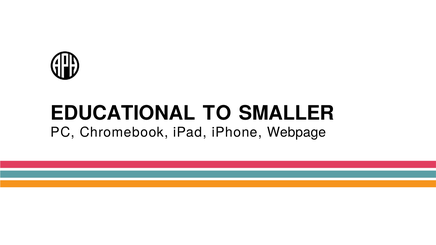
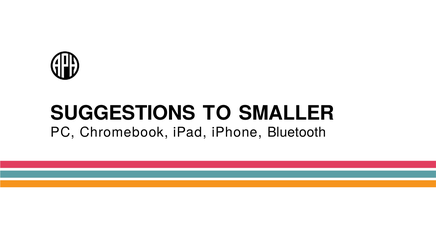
EDUCATIONAL: EDUCATIONAL -> SUGGESTIONS
Webpage: Webpage -> Bluetooth
